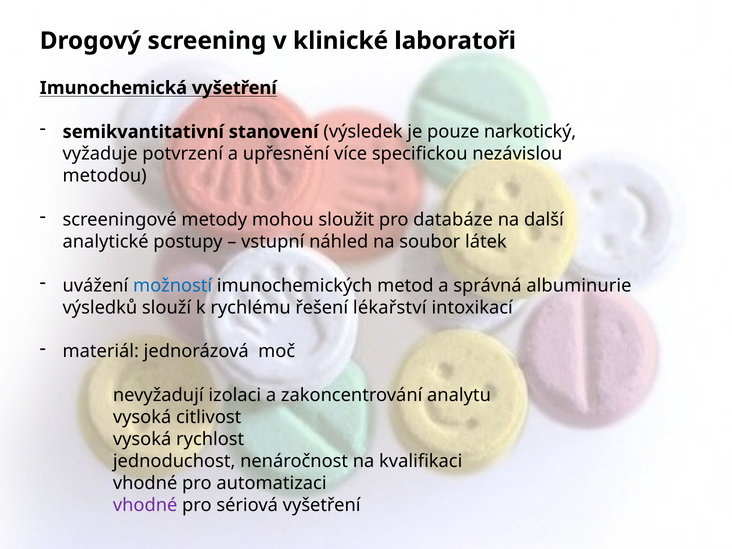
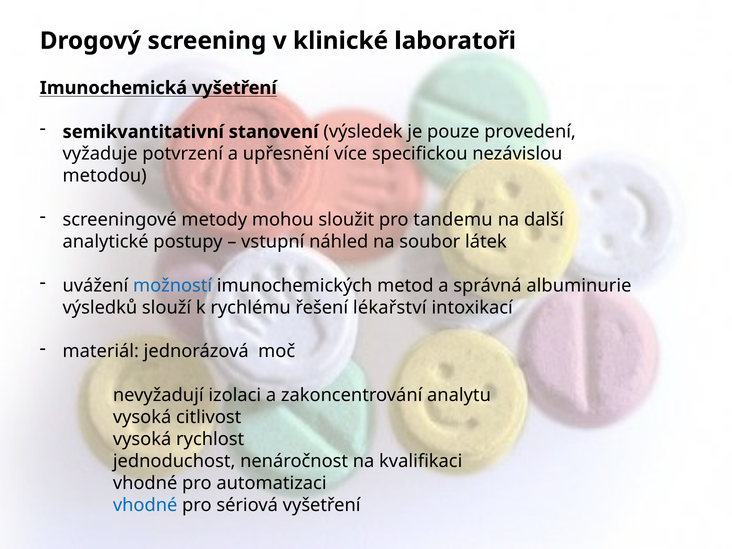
narkotický: narkotický -> provedení
databáze: databáze -> tandemu
vhodné at (145, 505) colour: purple -> blue
